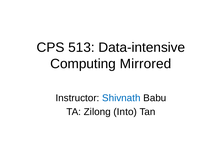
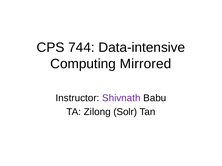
513: 513 -> 744
Shivnath colour: blue -> purple
Into: Into -> Solr
